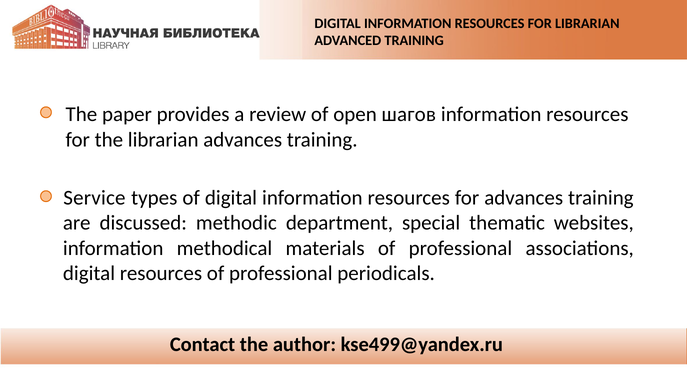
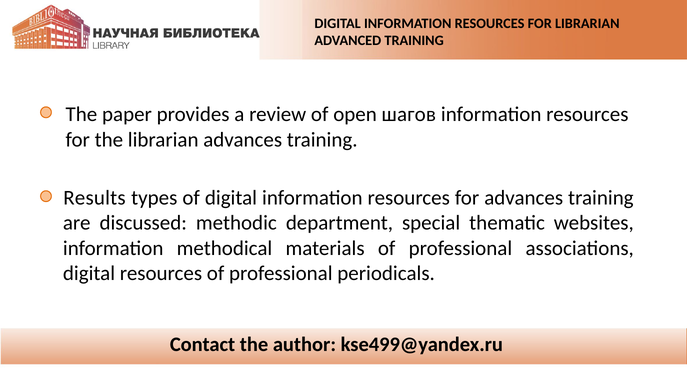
Service: Service -> Results
